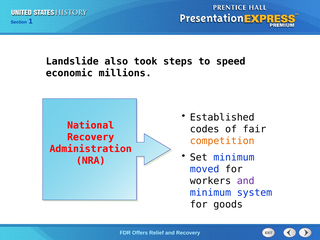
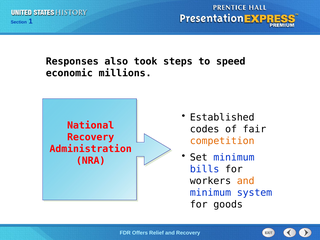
Landslide: Landslide -> Responses
moved: moved -> bills
and at (246, 181) colour: purple -> orange
